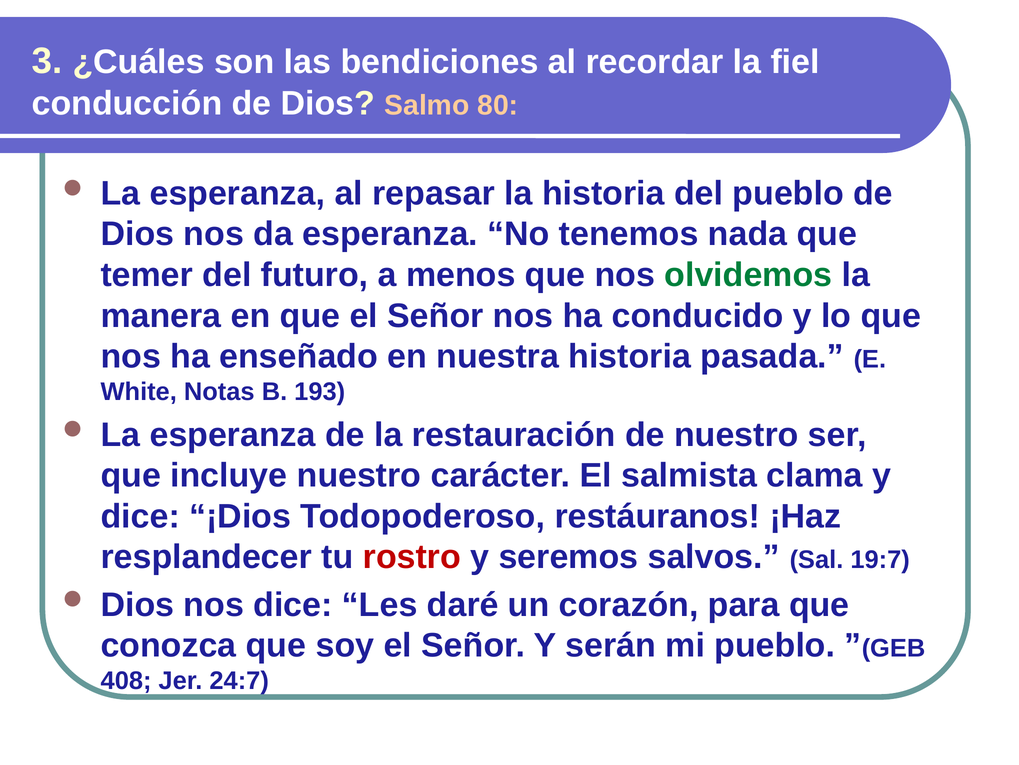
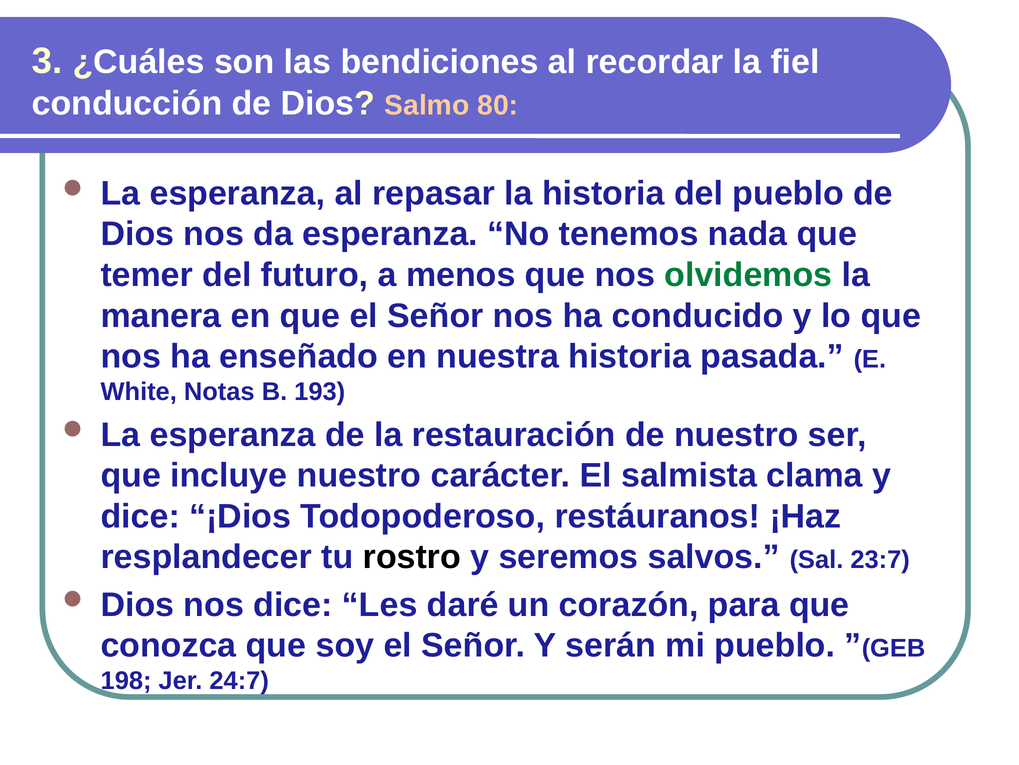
rostro colour: red -> black
19:7: 19:7 -> 23:7
408: 408 -> 198
